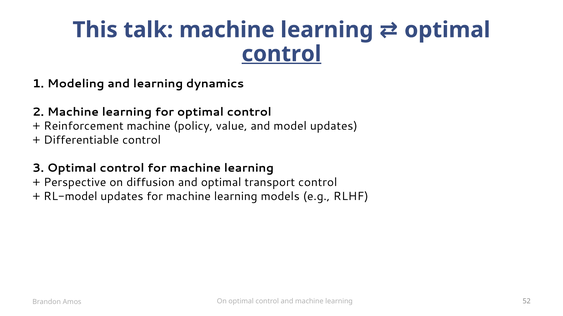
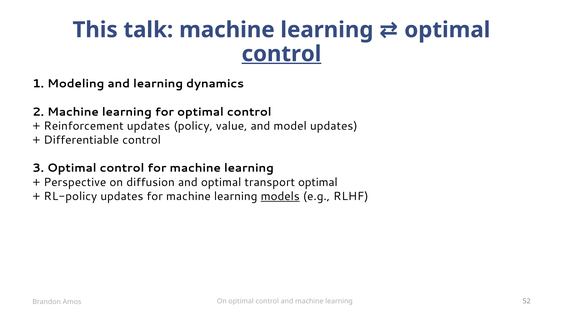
Reinforcement machine: machine -> updates
transport control: control -> optimal
RL-model: RL-model -> RL-policy
models underline: none -> present
